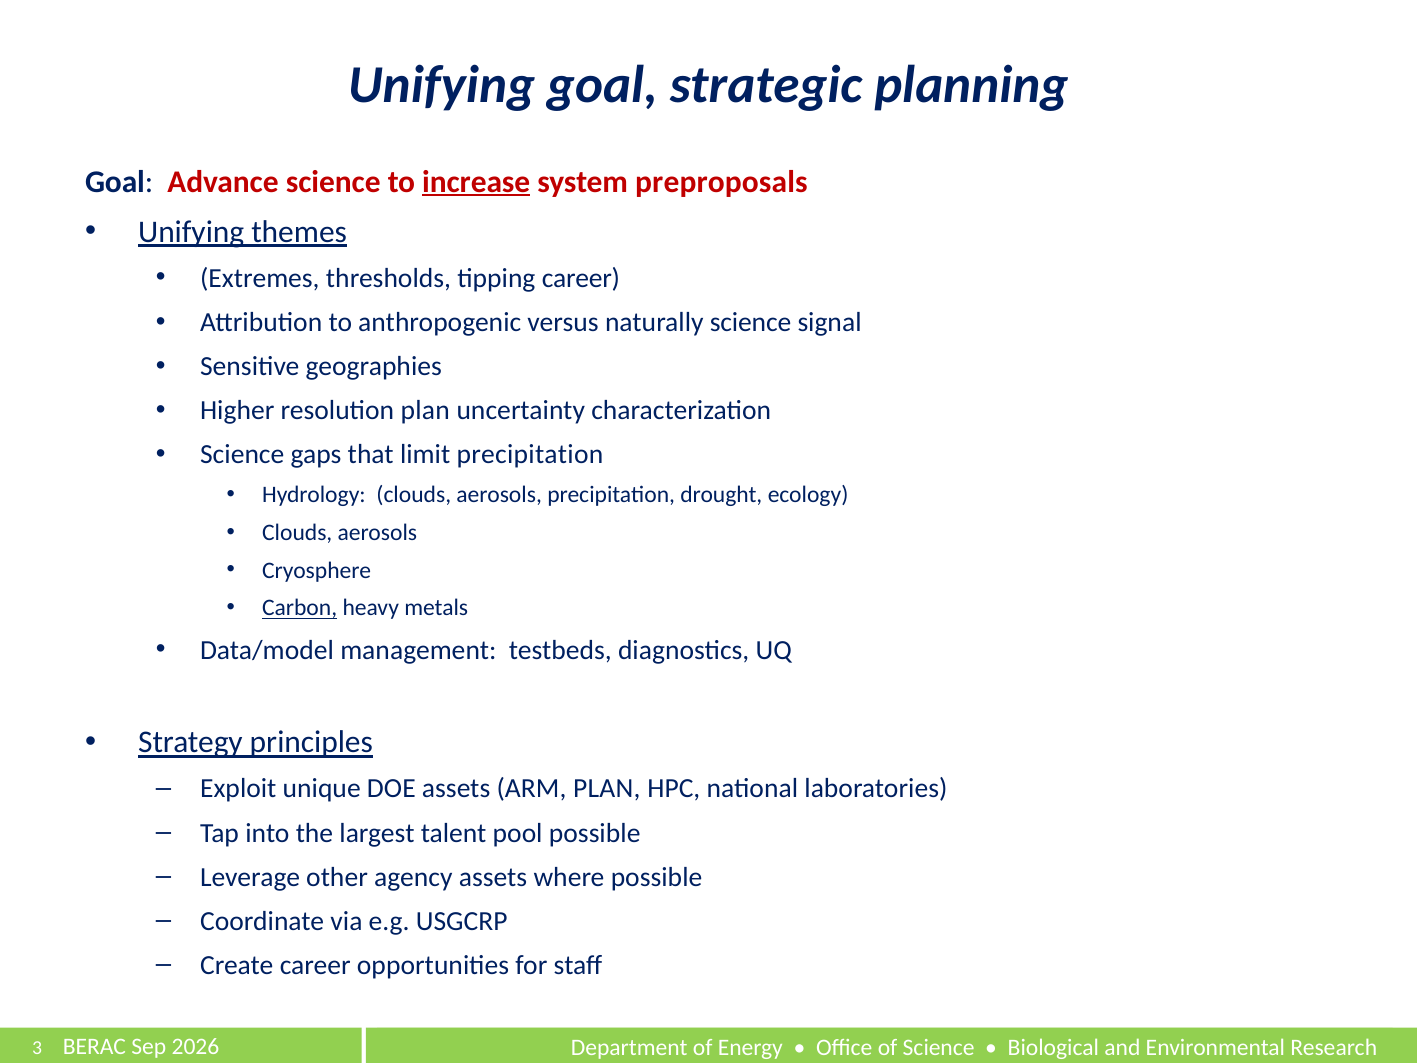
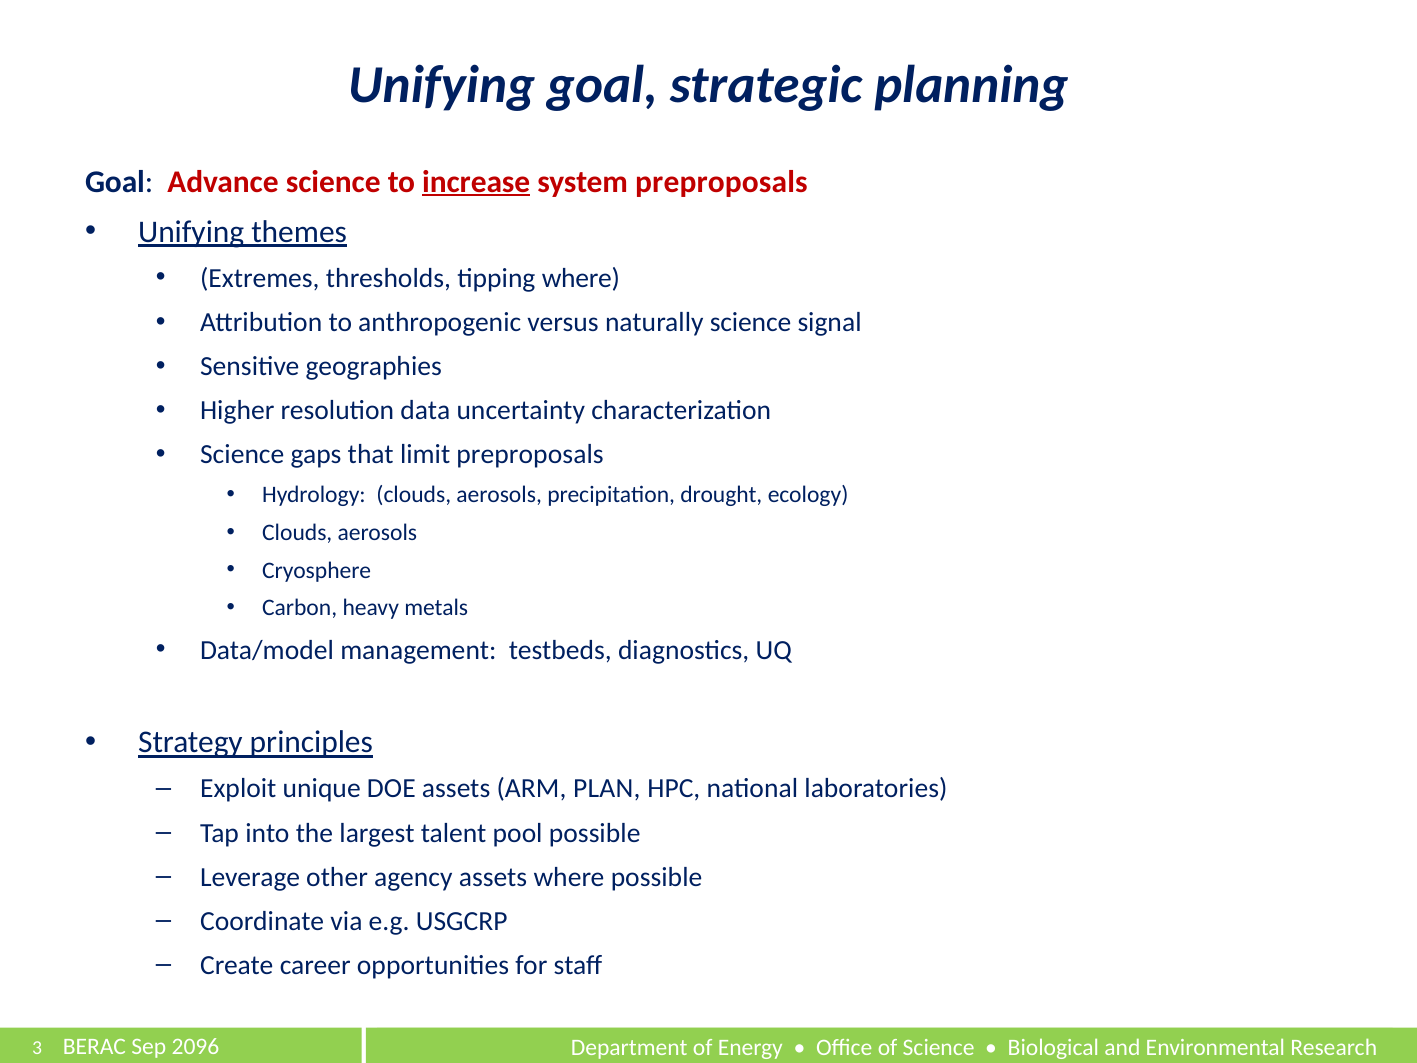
tipping career: career -> where
resolution plan: plan -> data
limit precipitation: precipitation -> preproposals
Carbon underline: present -> none
2026: 2026 -> 2096
